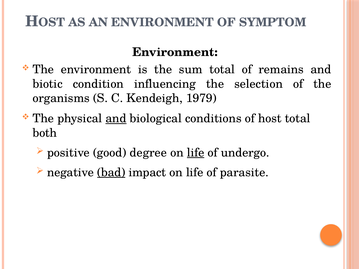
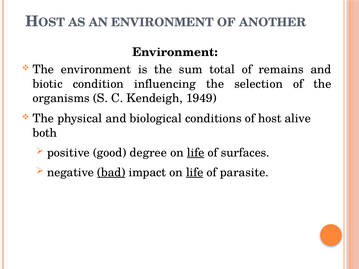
SYMPTOM: SYMPTOM -> ANOTHER
1979: 1979 -> 1949
and at (116, 119) underline: present -> none
host total: total -> alive
undergo: undergo -> surfaces
life at (195, 172) underline: none -> present
